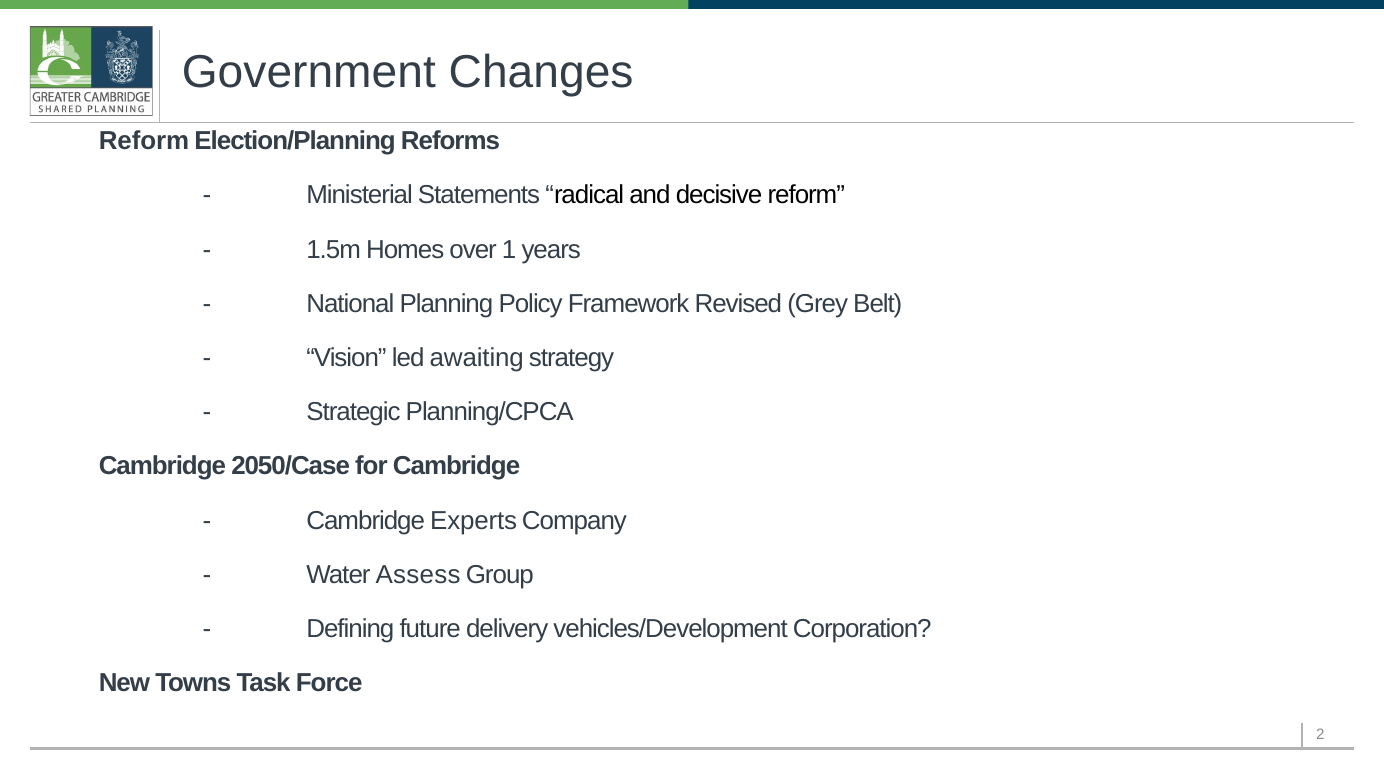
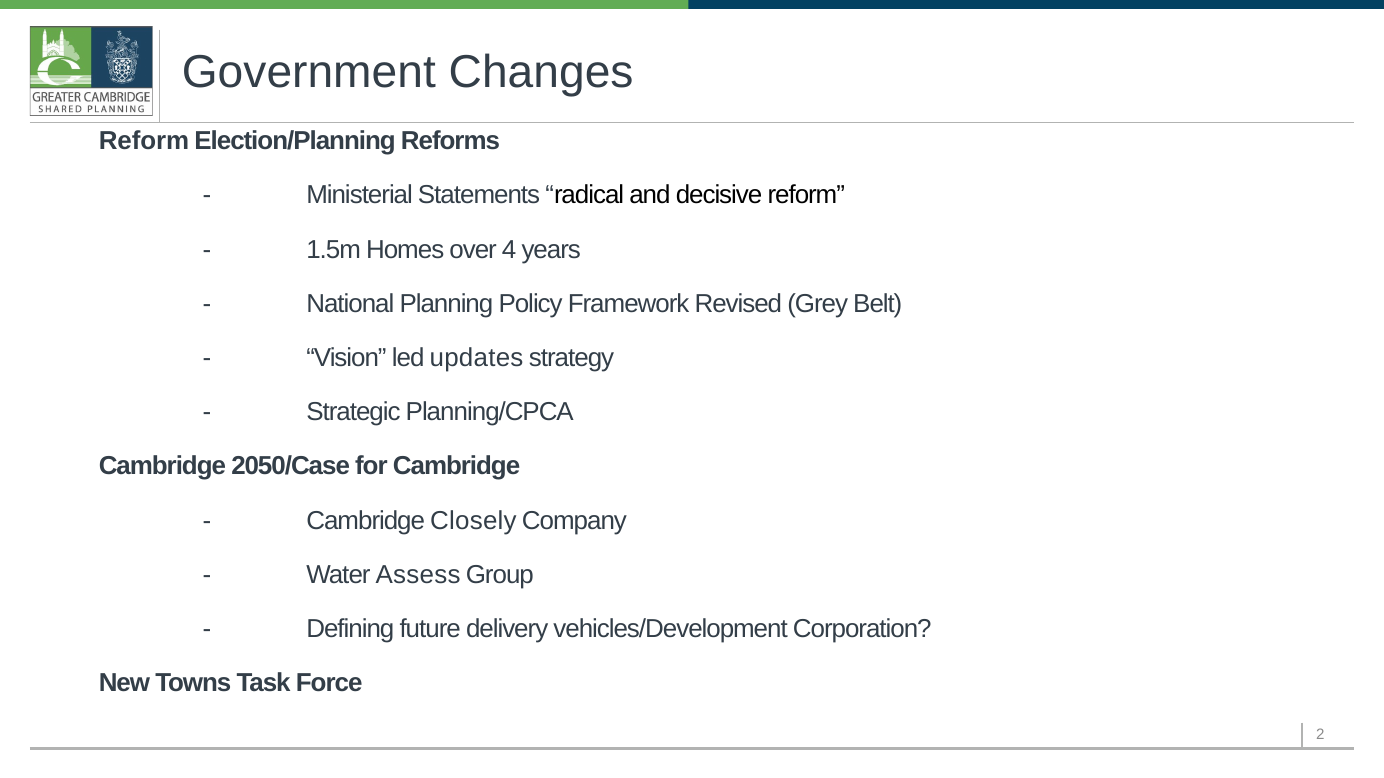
1: 1 -> 4
awaiting: awaiting -> updates
Experts: Experts -> Closely
